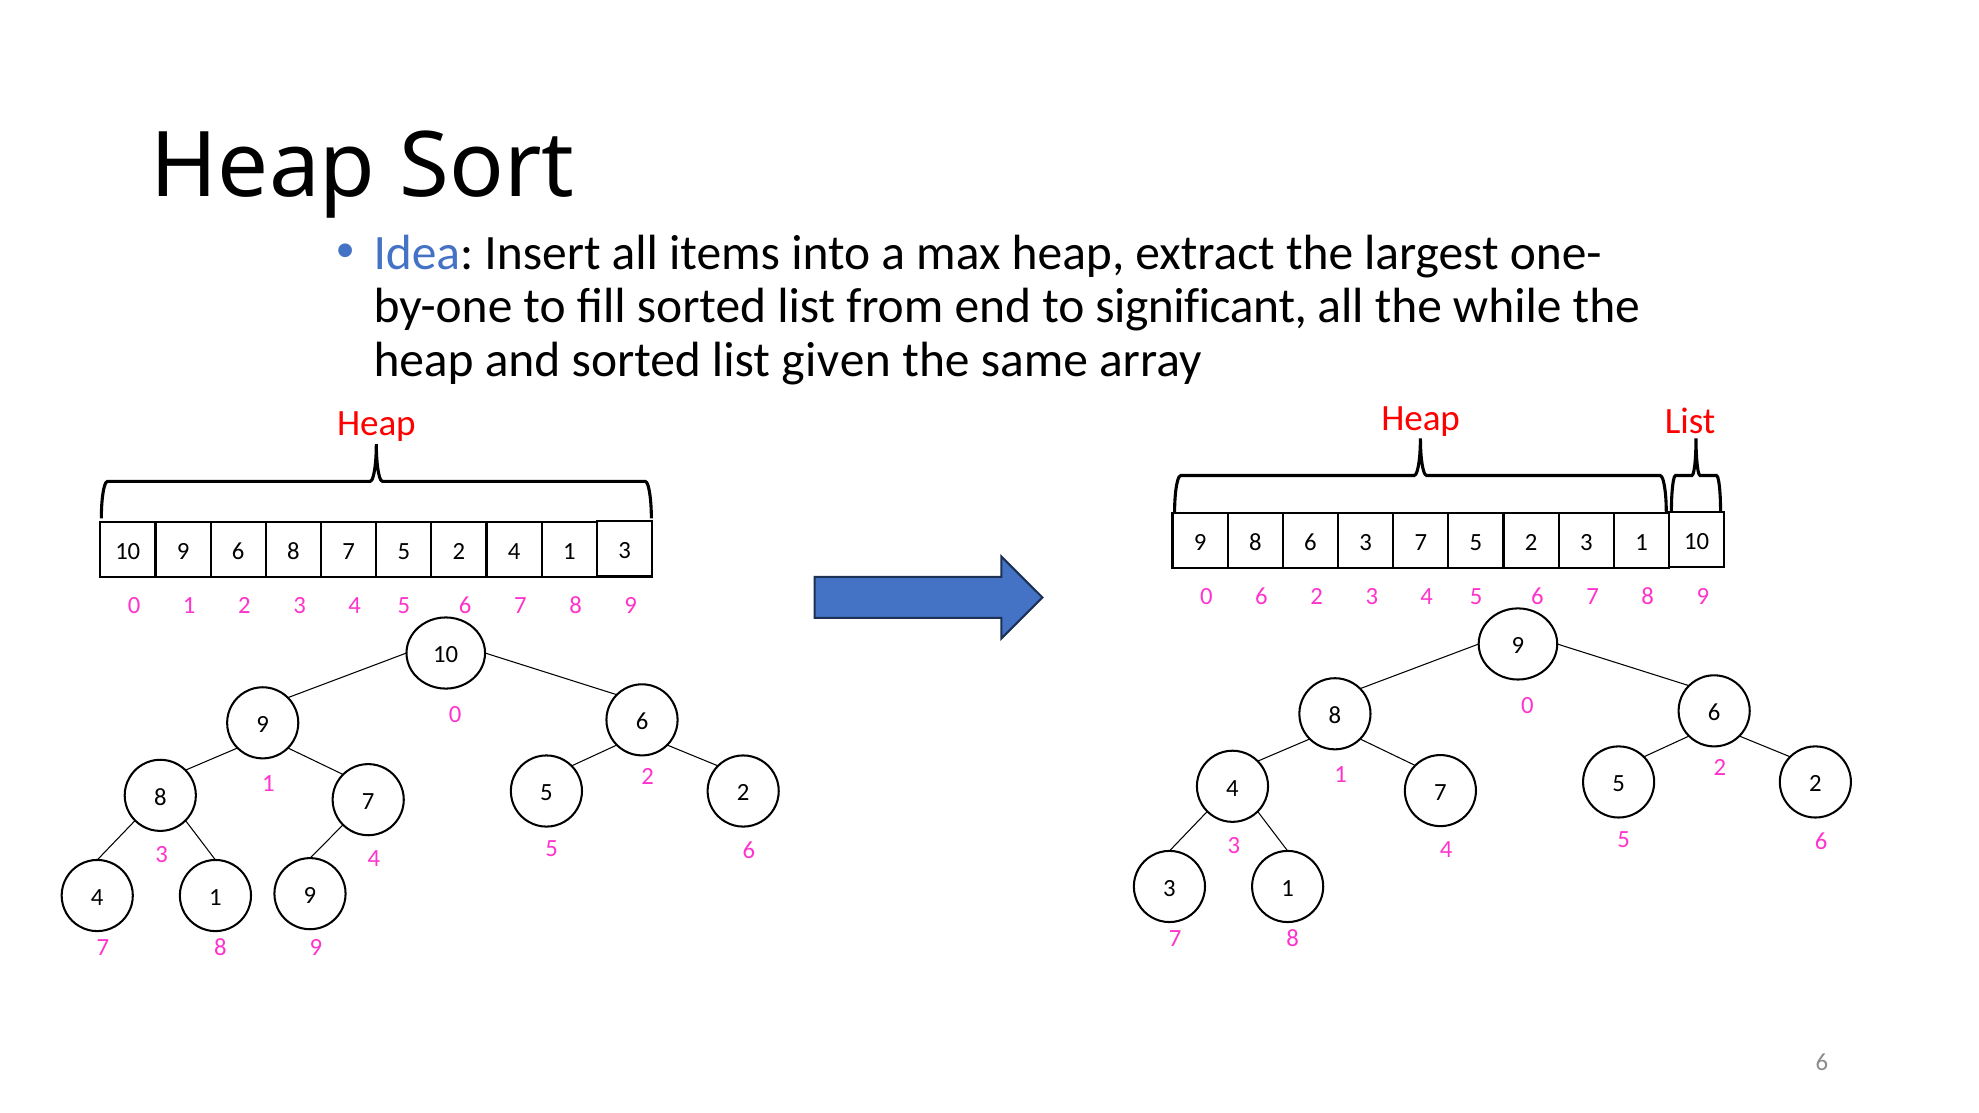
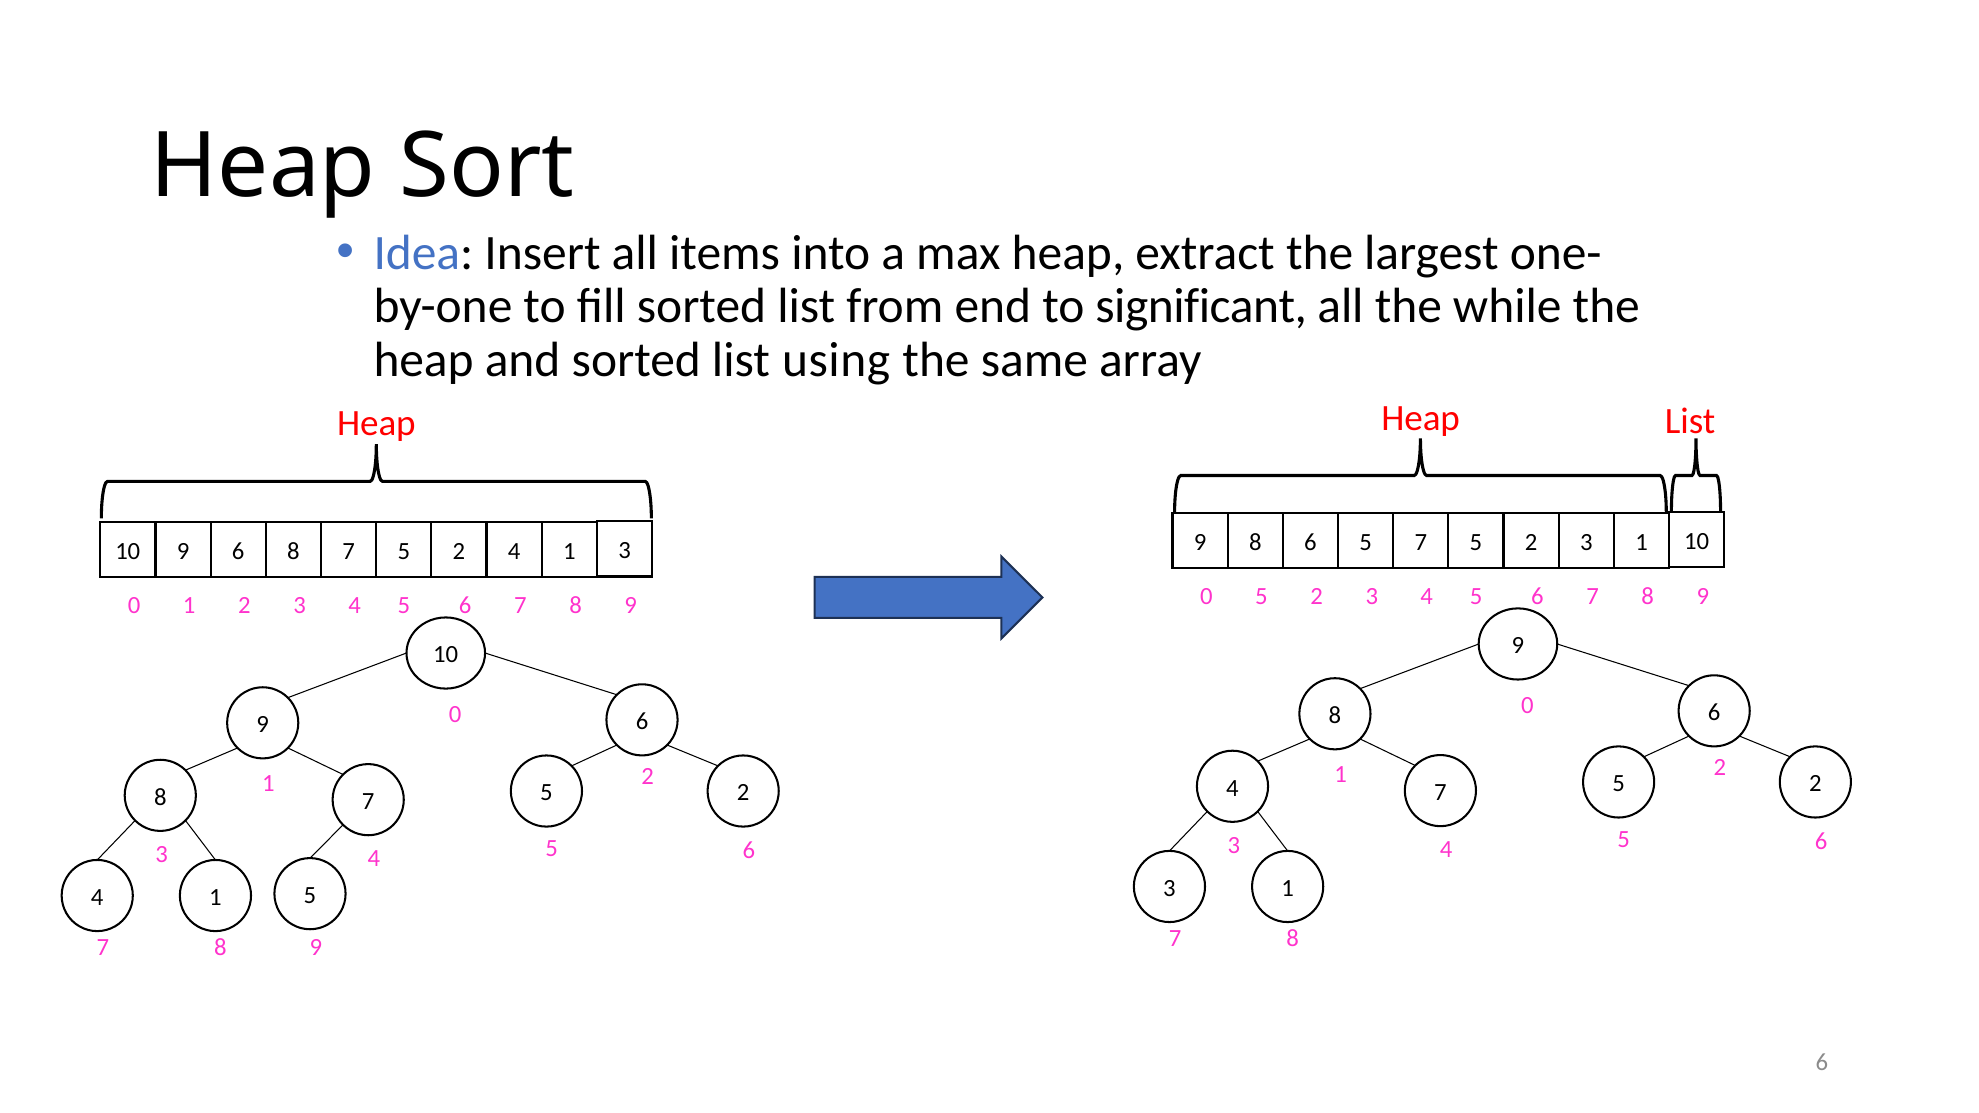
given: given -> using
6 3: 3 -> 5
0 6: 6 -> 5
4 1 9: 9 -> 5
